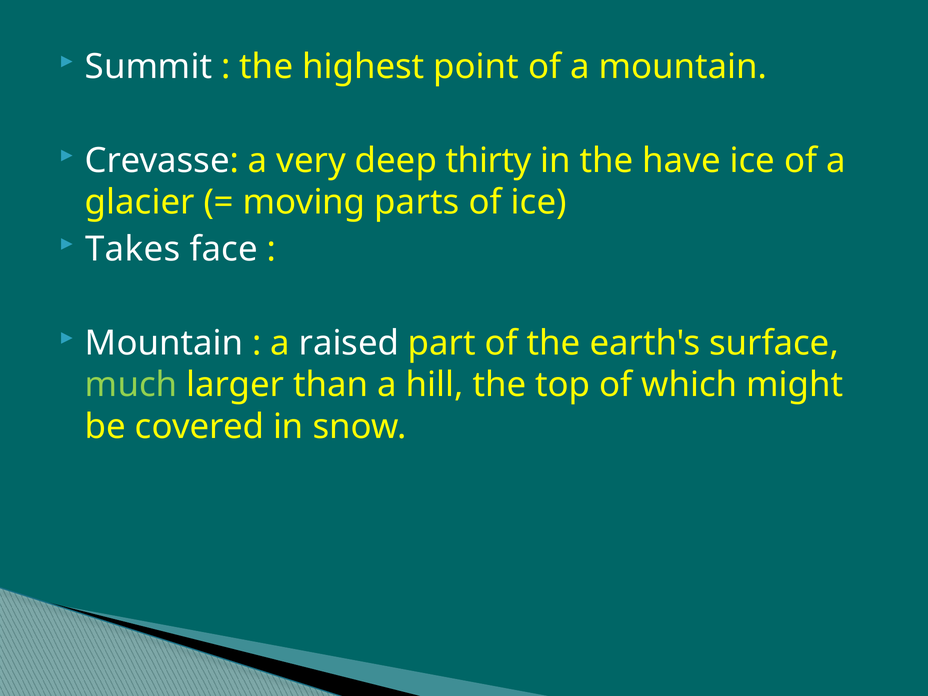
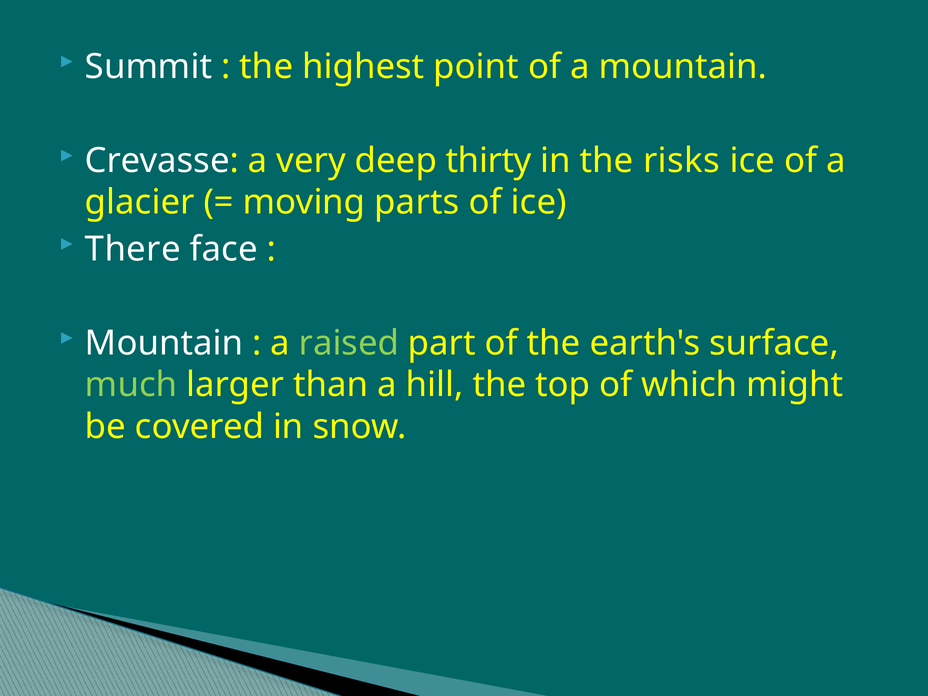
have: have -> risks
Takes: Takes -> There
raised colour: white -> light green
